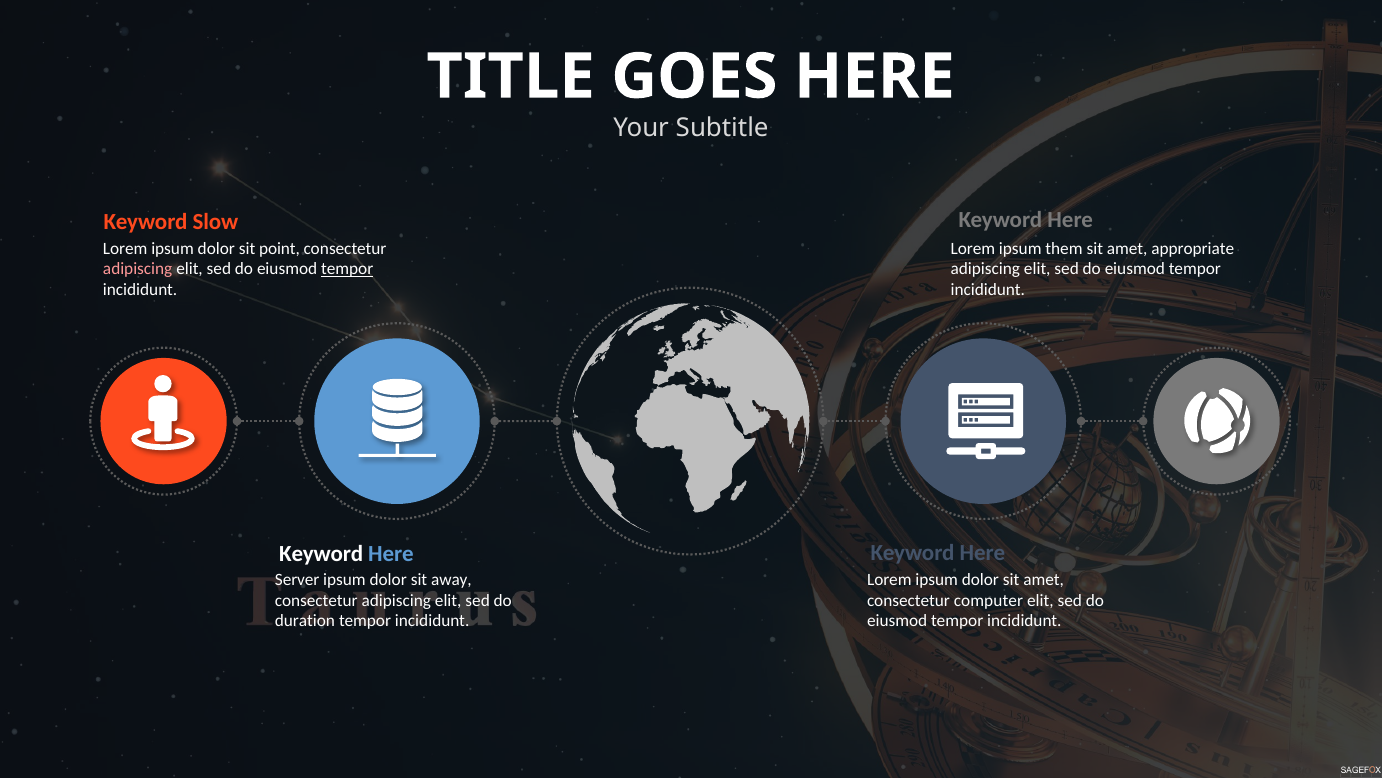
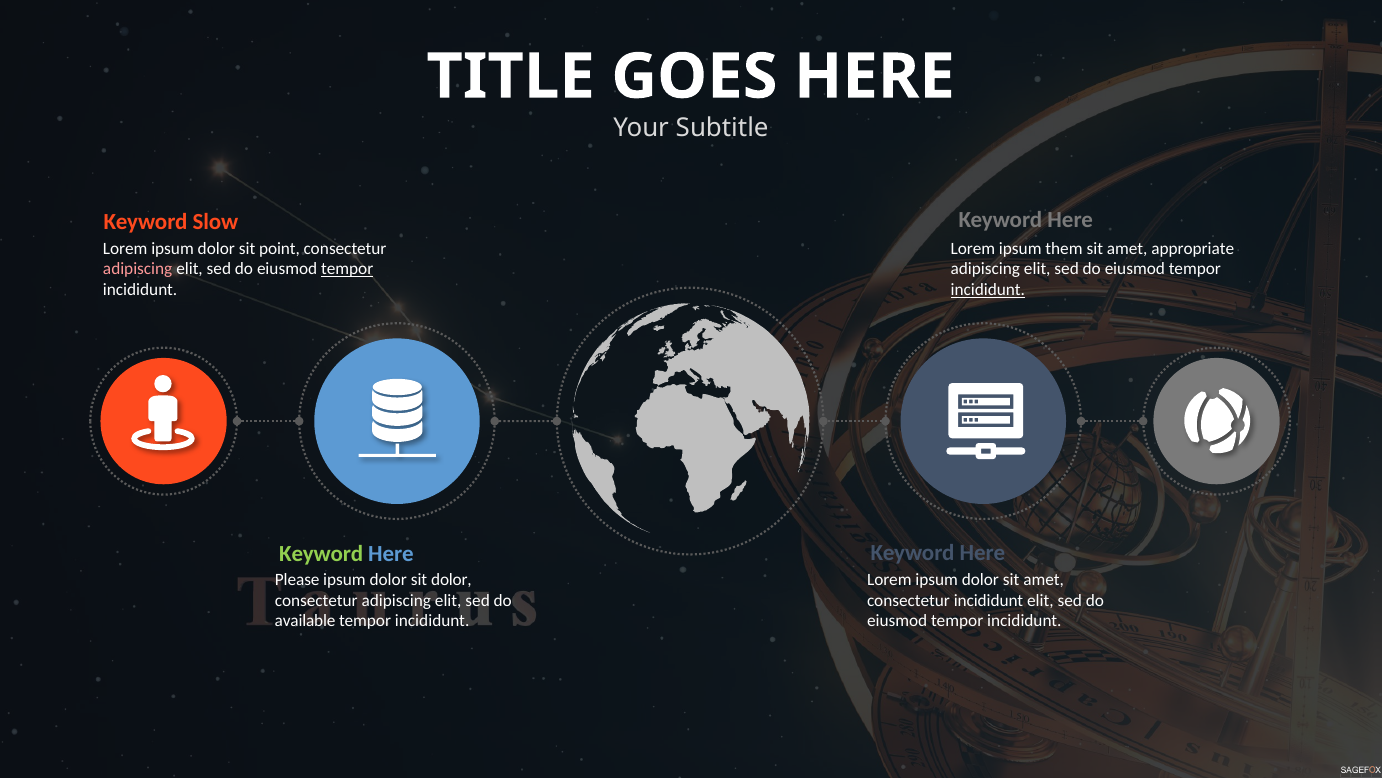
incididunt at (988, 290) underline: none -> present
Keyword at (321, 553) colour: white -> light green
Server: Server -> Please
sit away: away -> dolor
consectetur computer: computer -> incididunt
duration: duration -> available
